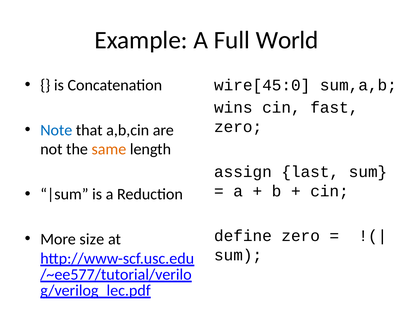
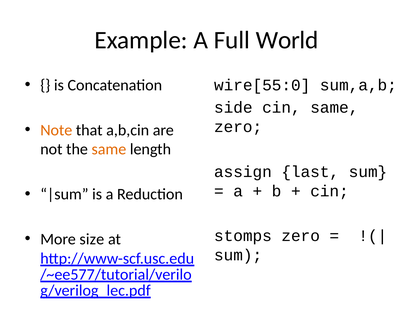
wire[45:0: wire[45:0 -> wire[55:0
wins: wins -> side
cin fast: fast -> same
Note colour: blue -> orange
define: define -> stomps
